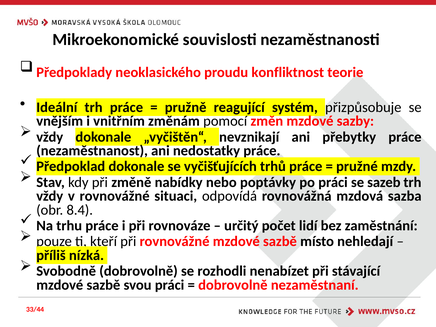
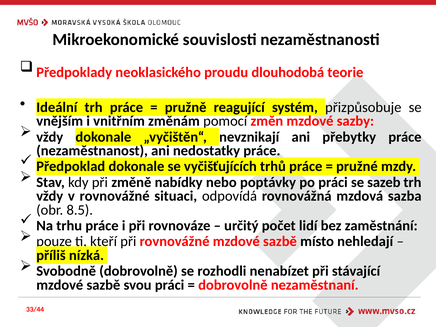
konfliktnost: konfliktnost -> dlouhodobá
8.4: 8.4 -> 8.5
